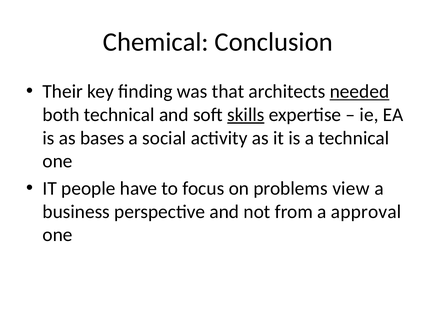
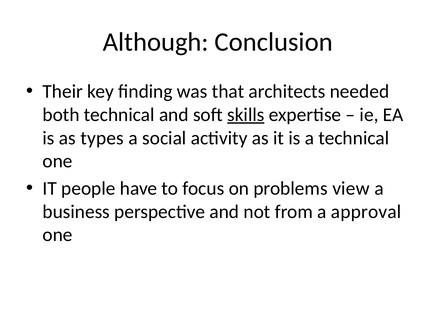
Chemical: Chemical -> Although
needed underline: present -> none
bases: bases -> types
